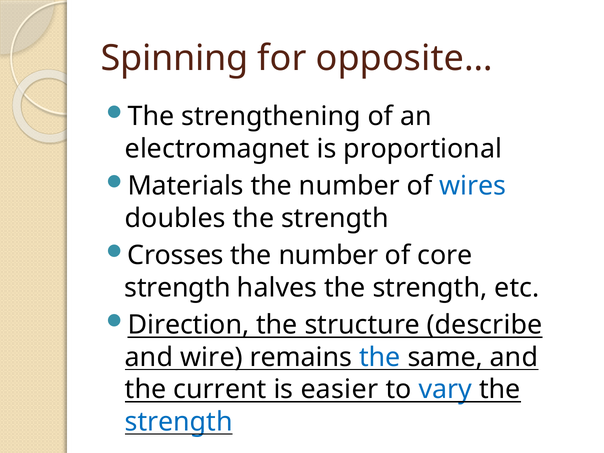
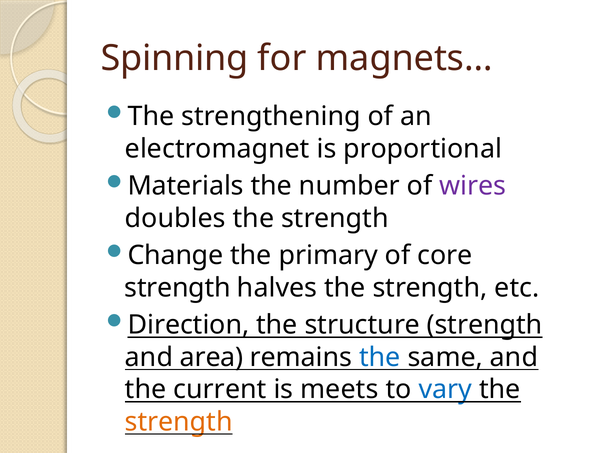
opposite…: opposite… -> magnets…
wires colour: blue -> purple
Crosses: Crosses -> Change
number at (328, 256): number -> primary
structure describe: describe -> strength
wire: wire -> area
easier: easier -> meets
strength at (179, 422) colour: blue -> orange
